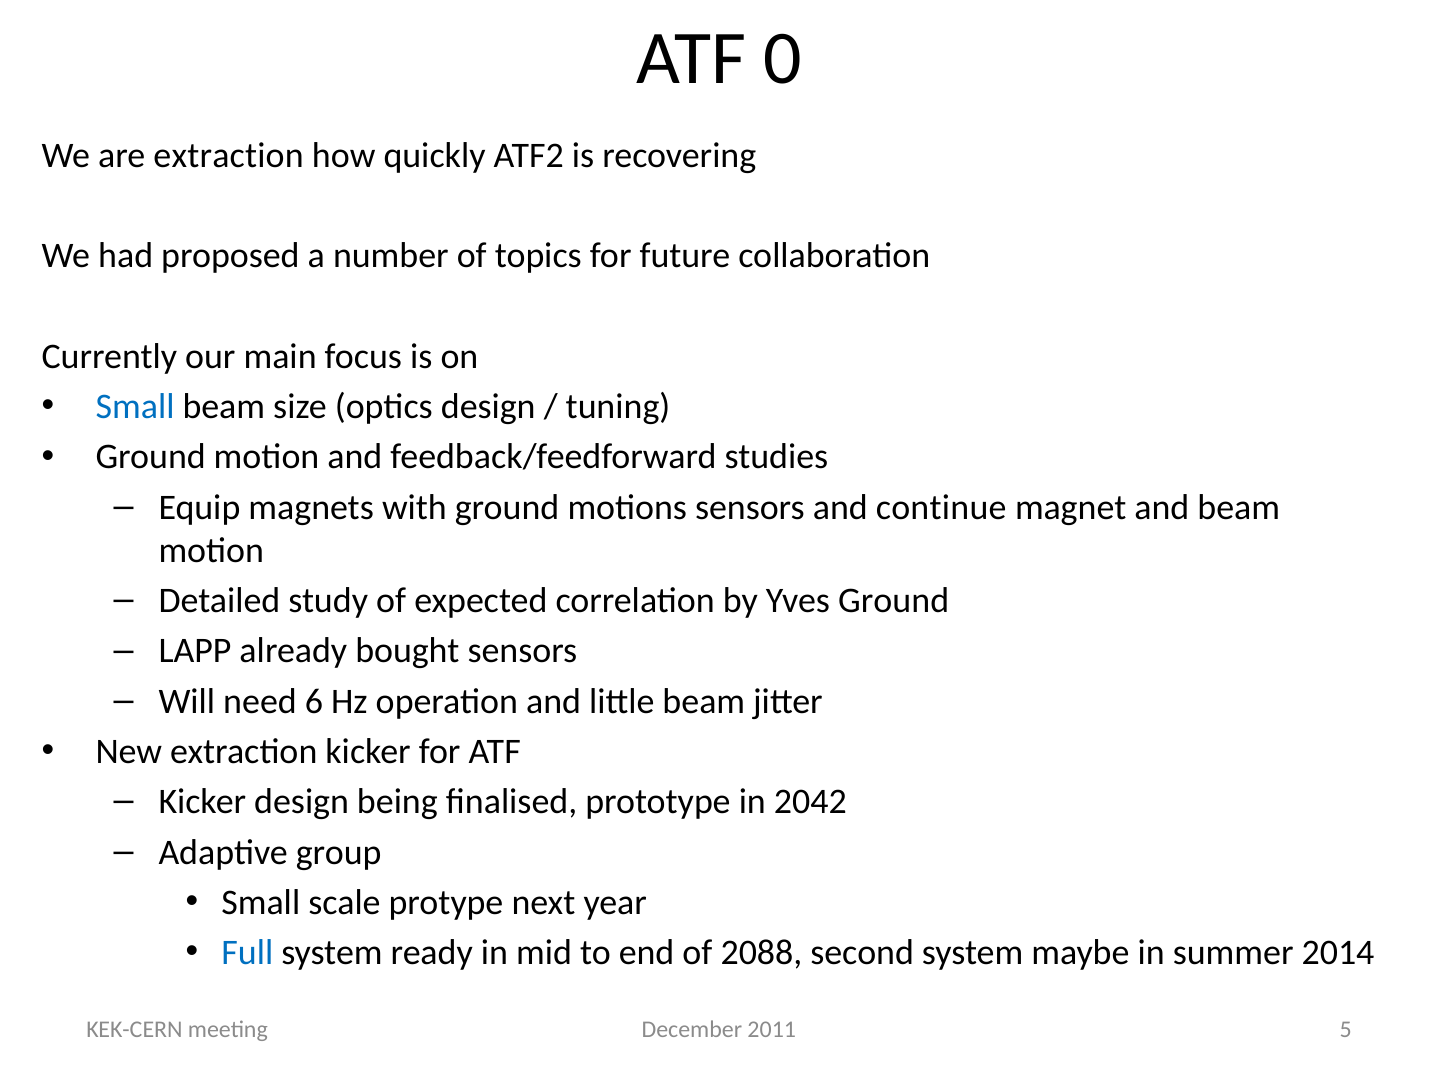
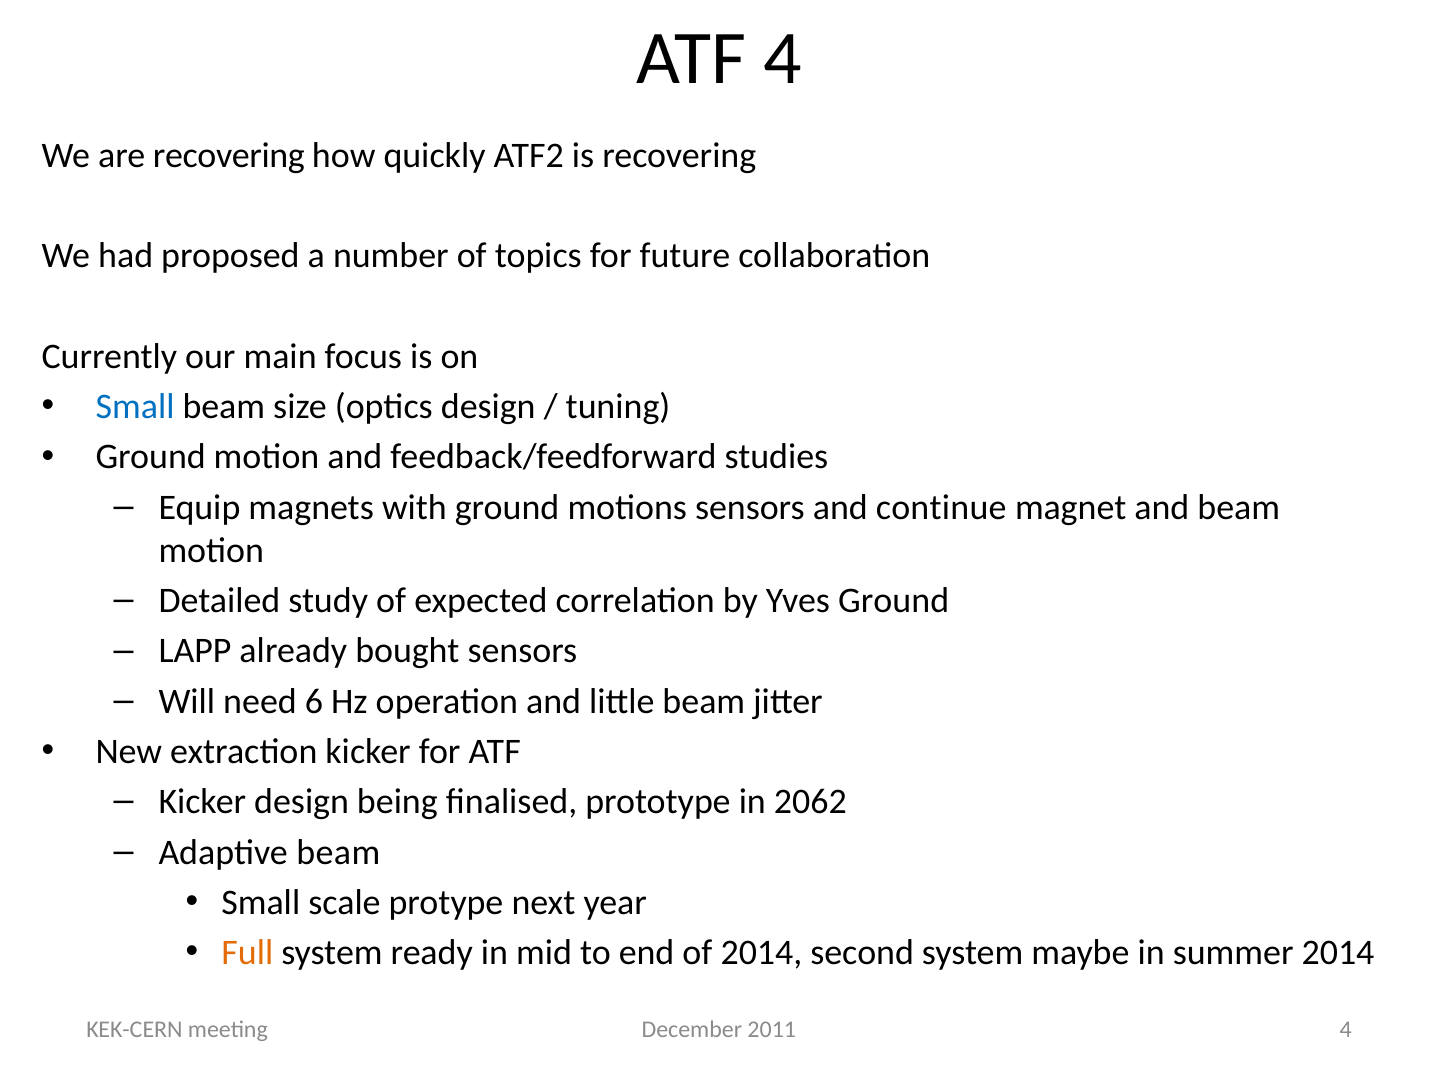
ATF 0: 0 -> 4
are extraction: extraction -> recovering
2042: 2042 -> 2062
Adaptive group: group -> beam
Full colour: blue -> orange
of 2088: 2088 -> 2014
2011 5: 5 -> 4
